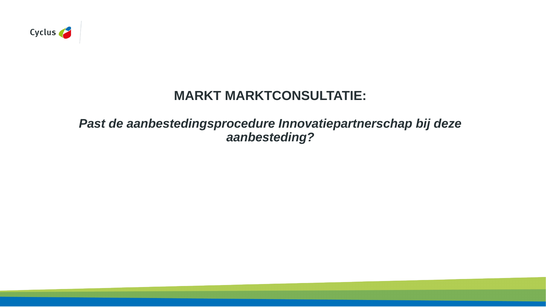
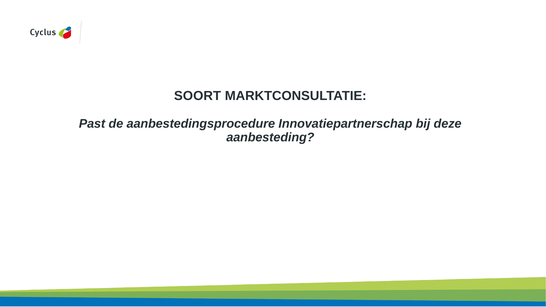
MARKT: MARKT -> SOORT
